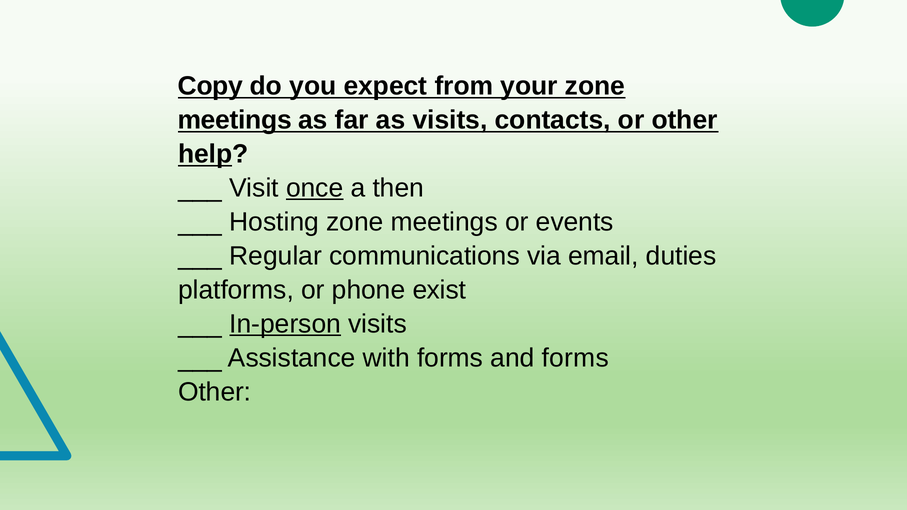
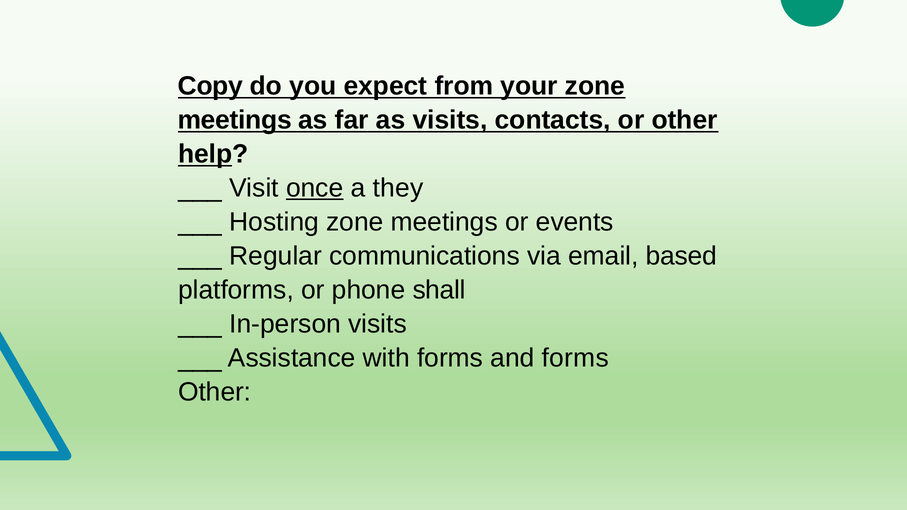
then: then -> they
duties: duties -> based
exist: exist -> shall
In-person underline: present -> none
